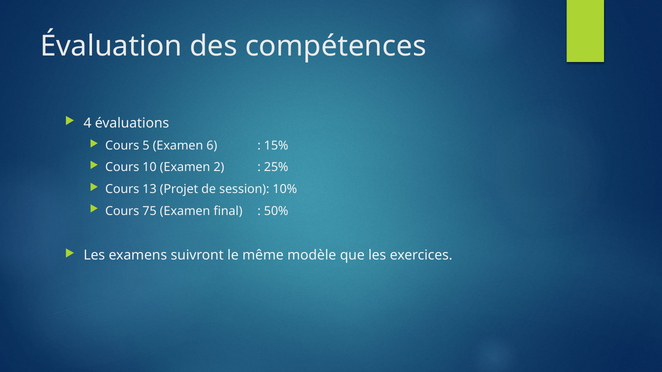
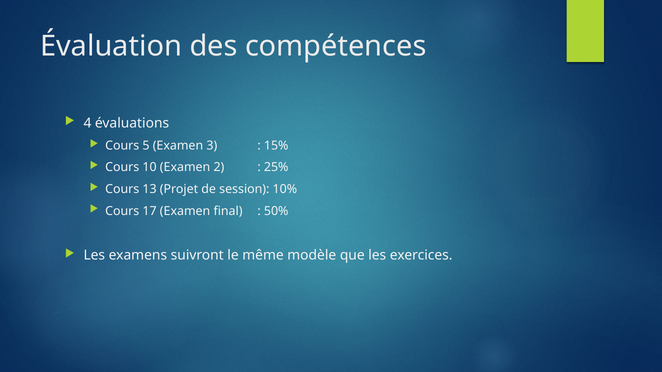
6: 6 -> 3
75: 75 -> 17
